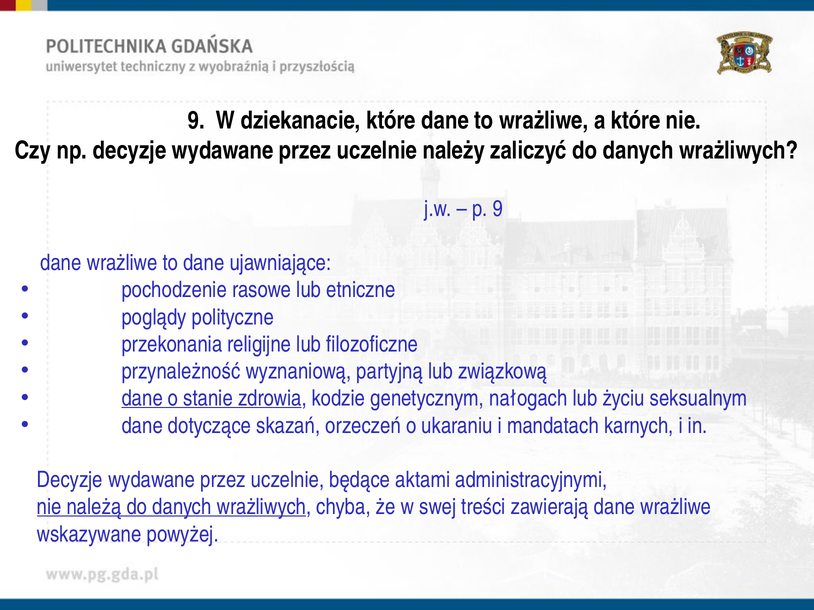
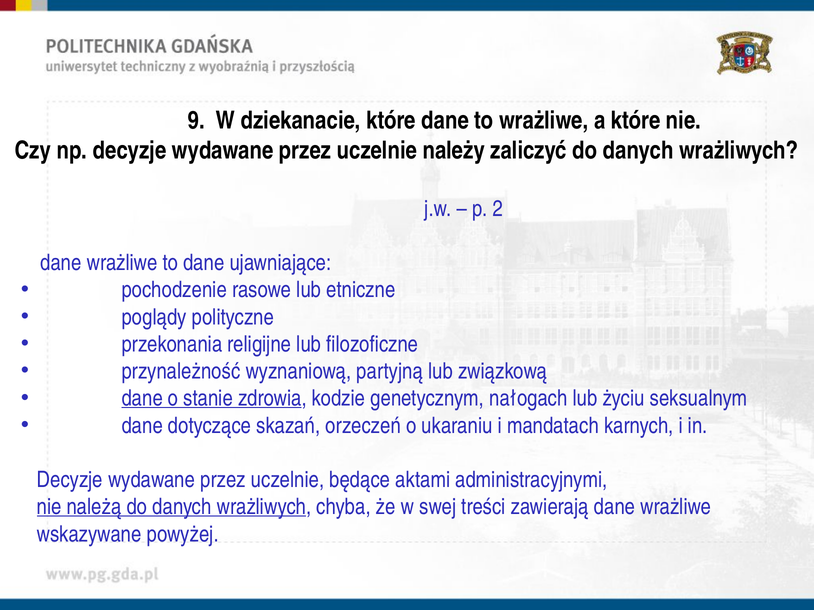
p 9: 9 -> 2
